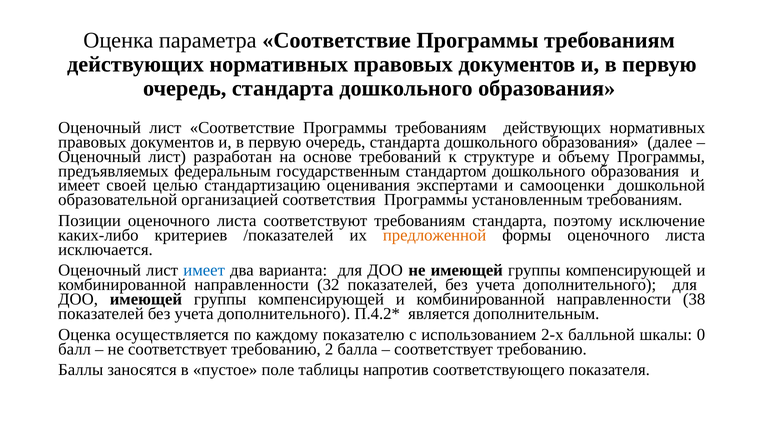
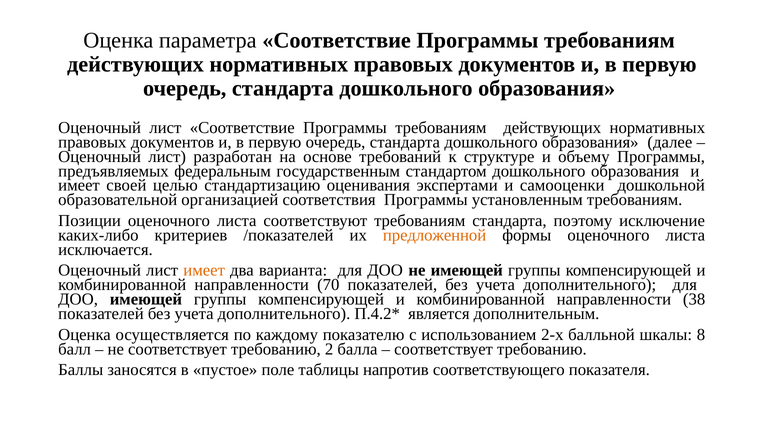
имеет at (204, 270) colour: blue -> orange
32: 32 -> 70
0: 0 -> 8
